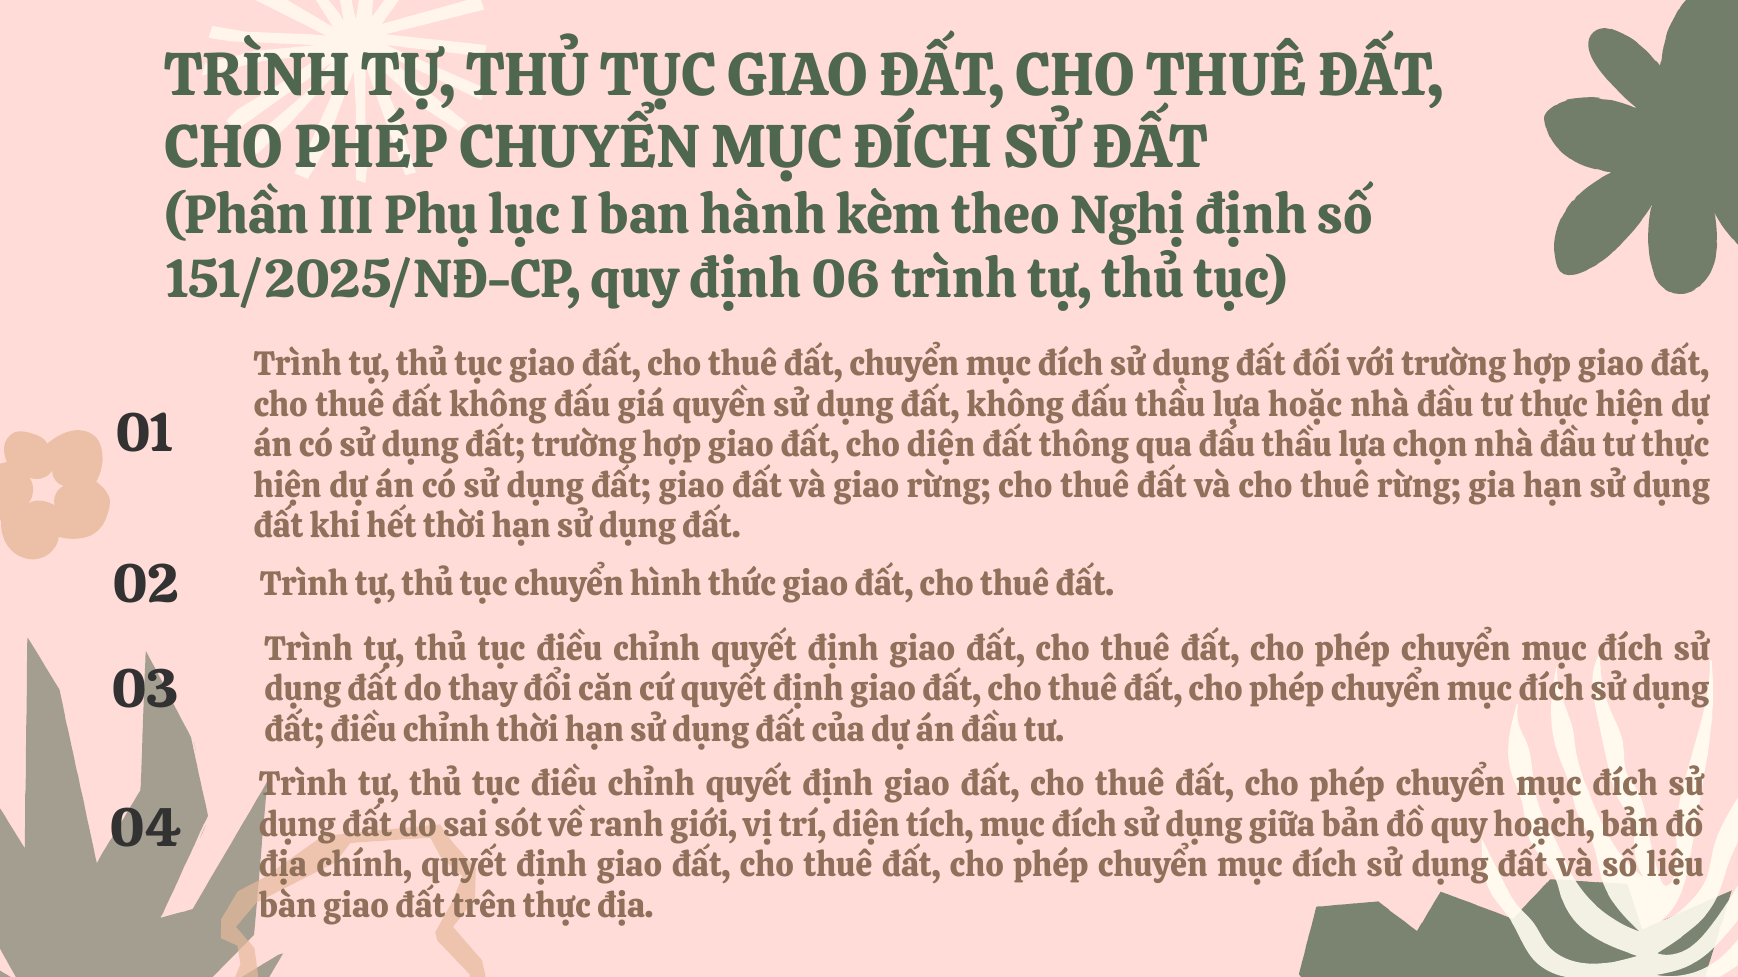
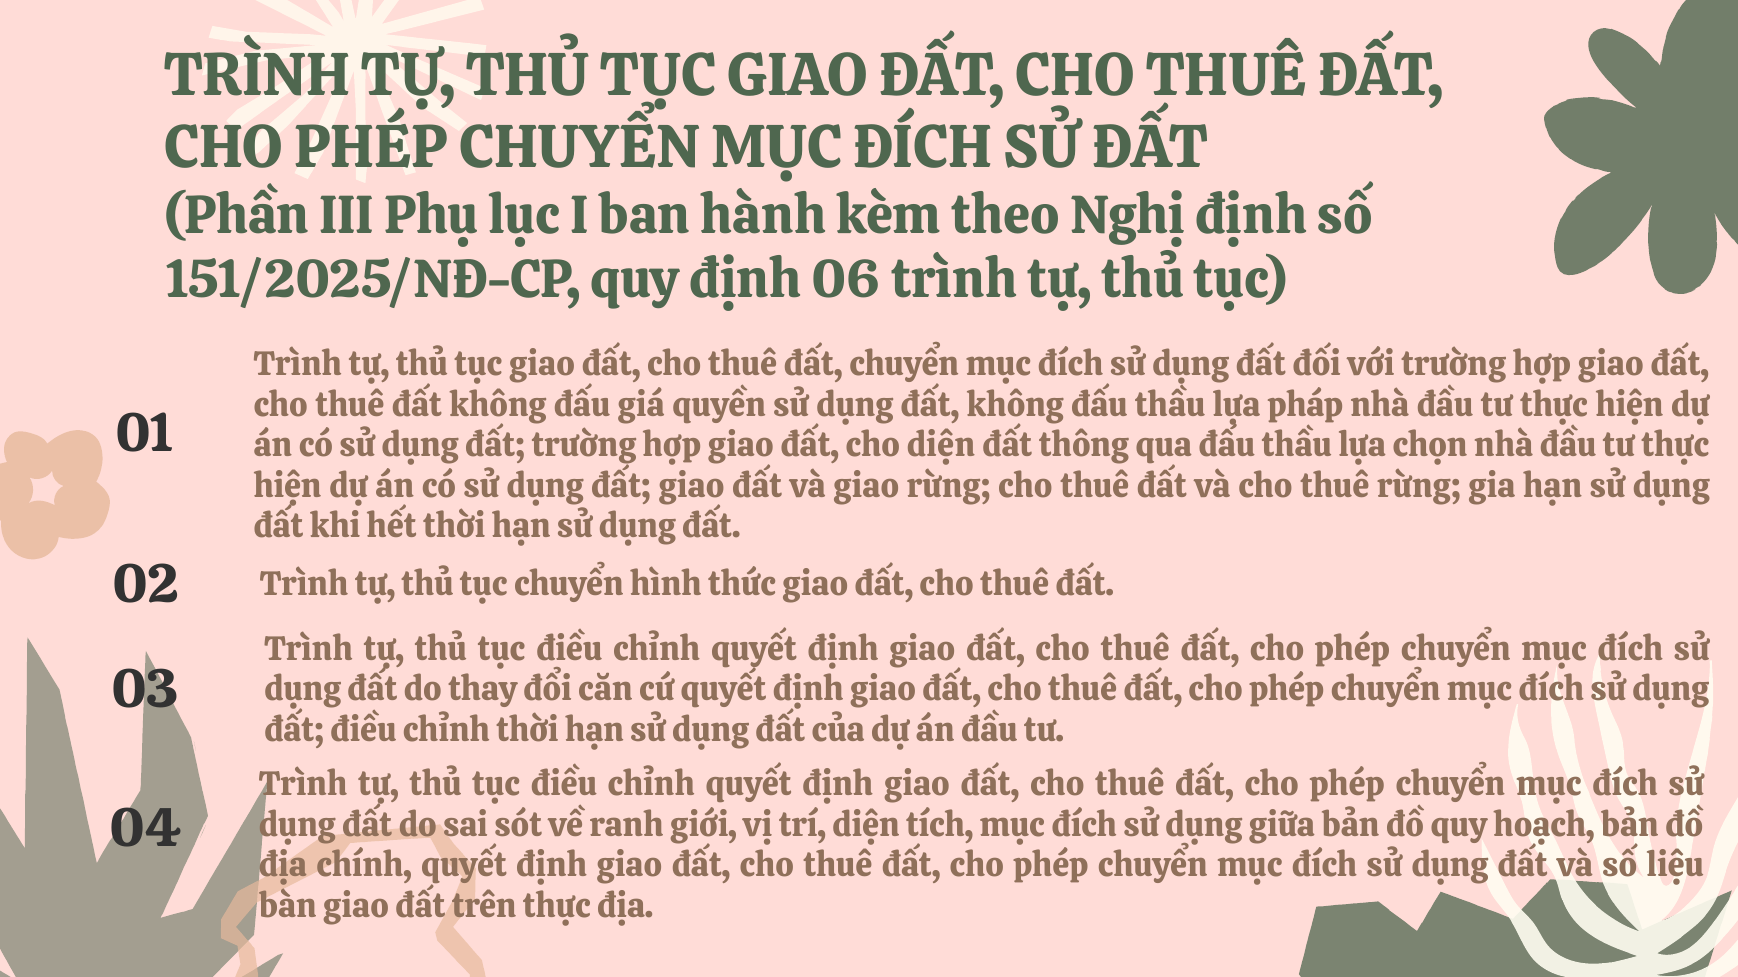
hoặc: hoặc -> pháp
